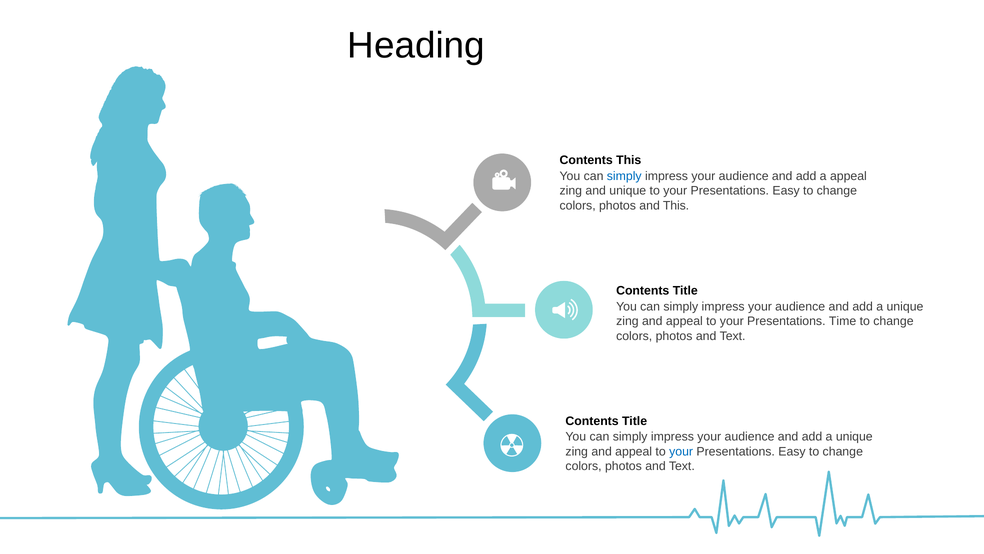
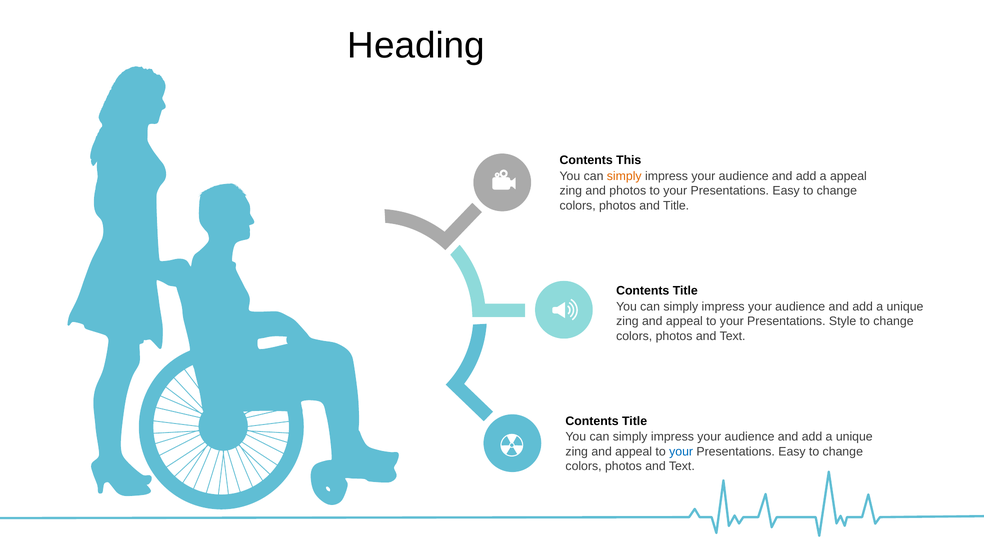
simply at (624, 176) colour: blue -> orange
and unique: unique -> photos
and This: This -> Title
Time: Time -> Style
